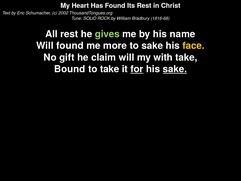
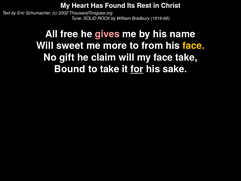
All rest: rest -> free
gives colour: light green -> pink
Will found: found -> sweet
to sake: sake -> from
my with: with -> face
sake at (175, 69) underline: present -> none
